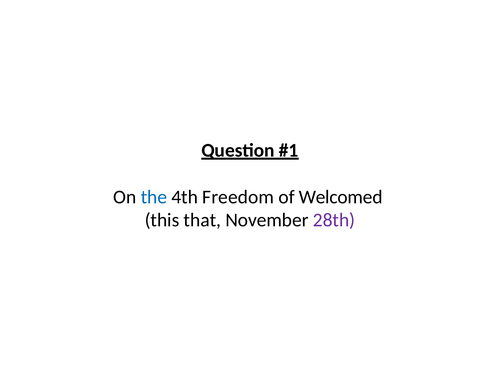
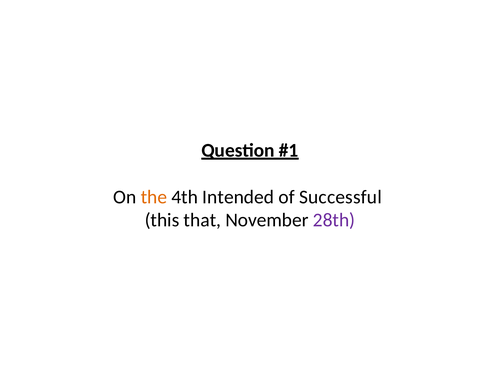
the colour: blue -> orange
Freedom: Freedom -> Intended
Welcomed: Welcomed -> Successful
